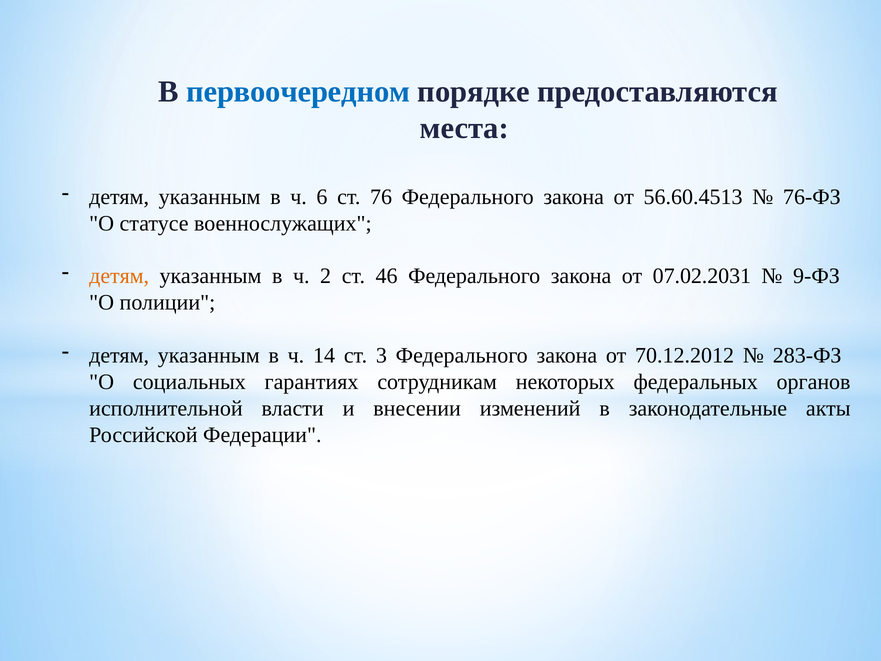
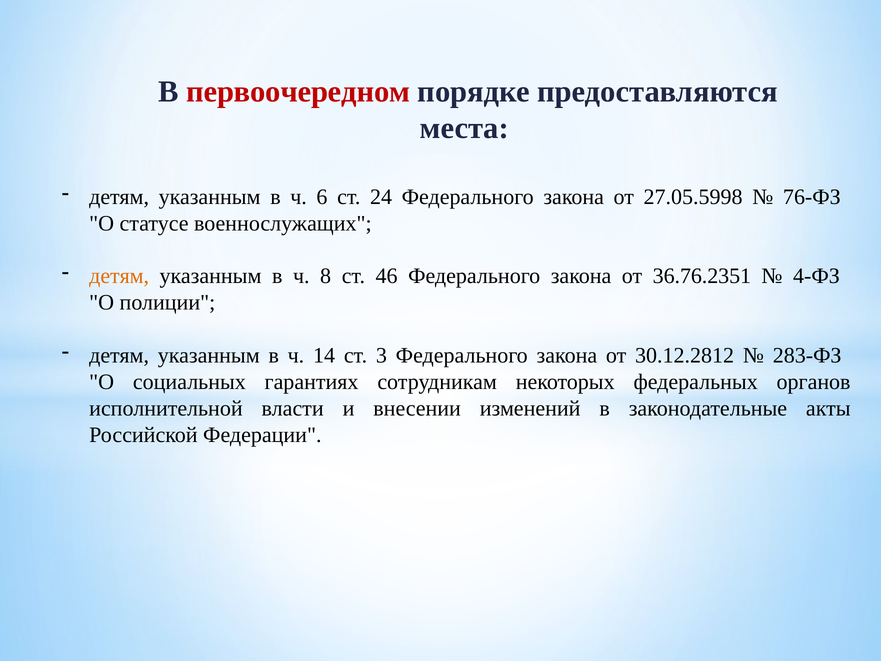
первоочередном colour: blue -> red
76: 76 -> 24
56.60.4513: 56.60.4513 -> 27.05.5998
2: 2 -> 8
07.02.2031: 07.02.2031 -> 36.76.2351
9-ФЗ: 9-ФЗ -> 4-ФЗ
70.12.2012: 70.12.2012 -> 30.12.2812
